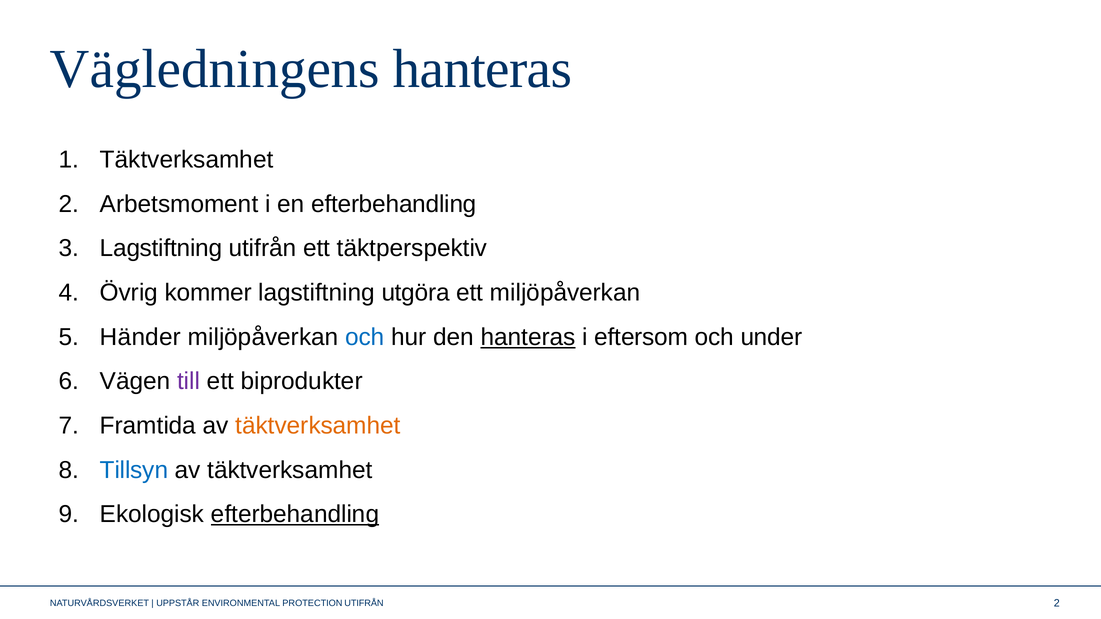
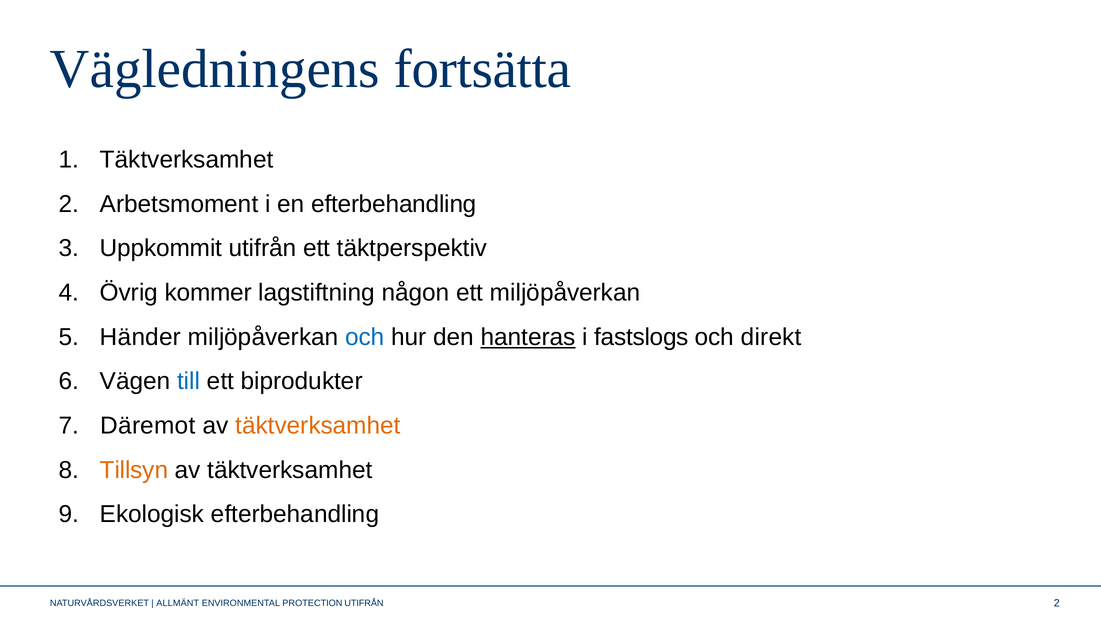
Vägledningens hanteras: hanteras -> fortsätta
Lagstiftning at (161, 249): Lagstiftning -> Uppkommit
utgöra: utgöra -> någon
eftersom: eftersom -> fastslogs
under: under -> direkt
till colour: purple -> blue
Framtida: Framtida -> Däremot
Tillsyn colour: blue -> orange
efterbehandling at (295, 515) underline: present -> none
UPPSTÅR: UPPSTÅR -> ALLMÄNT
